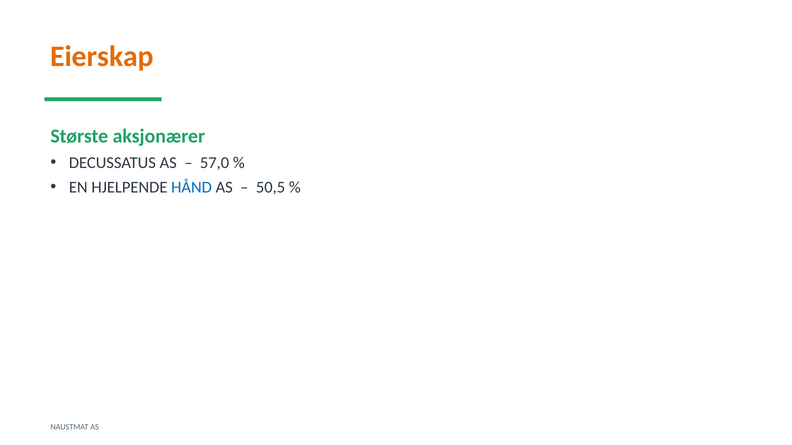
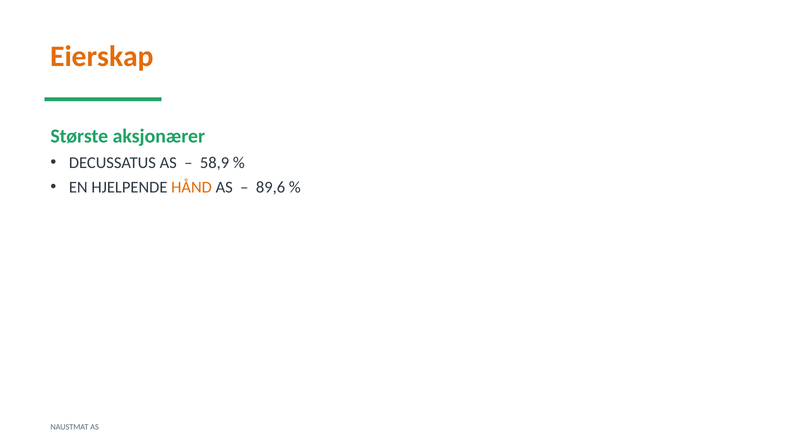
57,0: 57,0 -> 58,9
HÅND colour: blue -> orange
50,5: 50,5 -> 89,6
